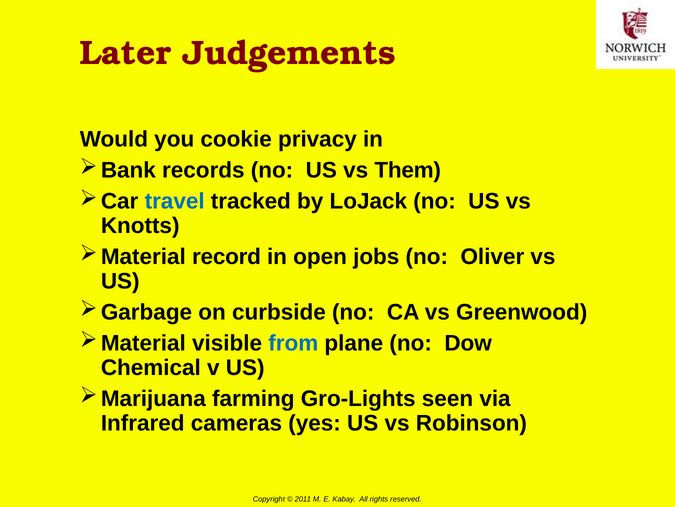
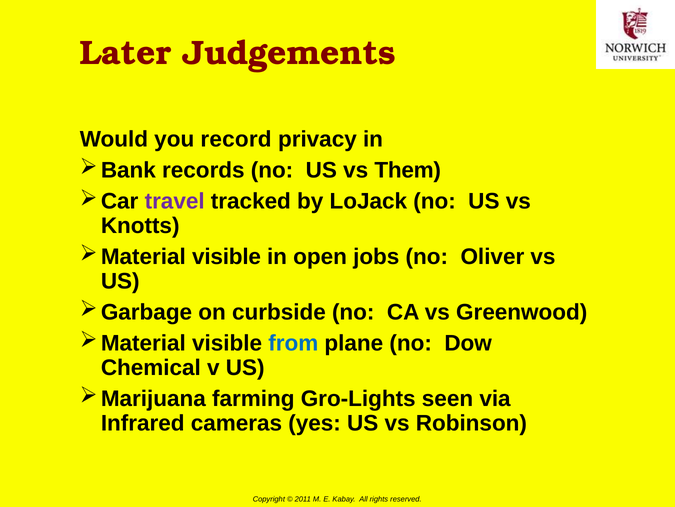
cookie: cookie -> record
travel colour: blue -> purple
record at (227, 256): record -> visible
